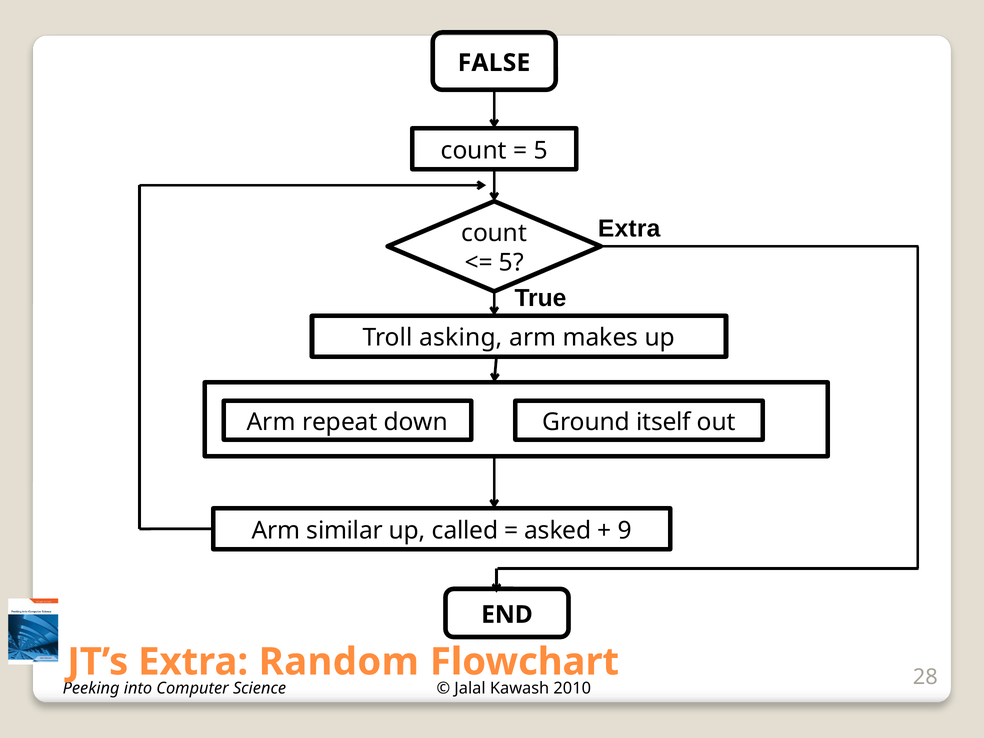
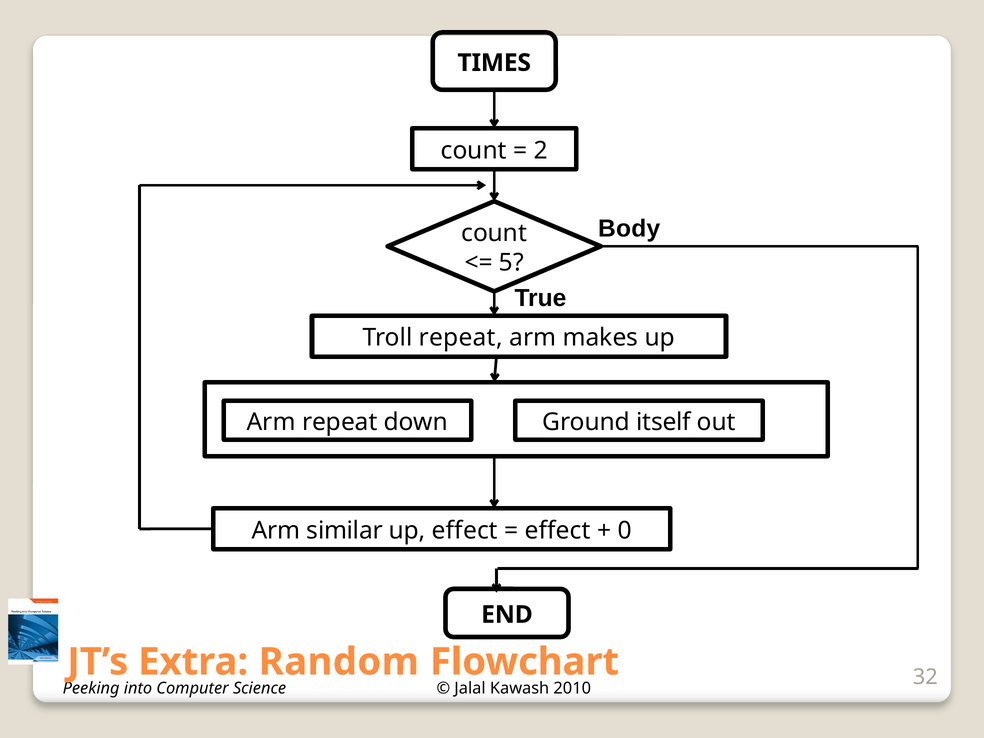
FALSE: FALSE -> TIMES
5 at (541, 150): 5 -> 2
Extra at (629, 229): Extra -> Body
Troll asking: asking -> repeat
up called: called -> effect
asked at (558, 531): asked -> effect
9: 9 -> 0
28: 28 -> 32
